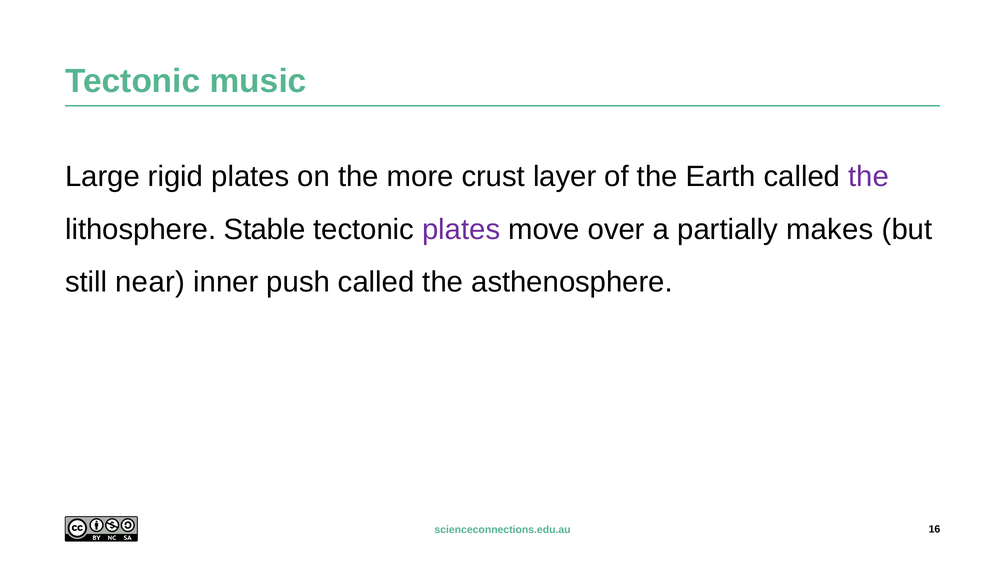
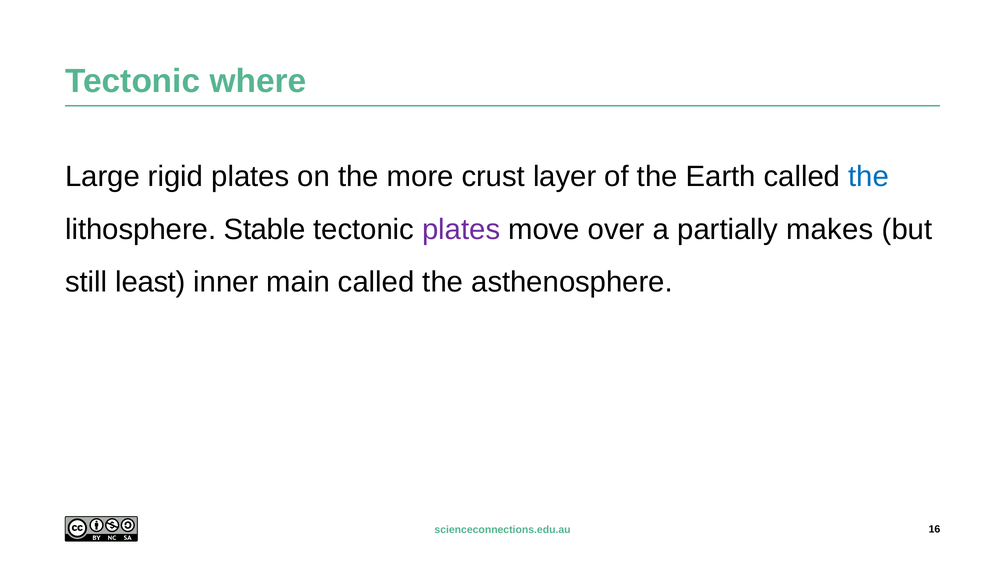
music: music -> where
the at (869, 177) colour: purple -> blue
near: near -> least
push: push -> main
